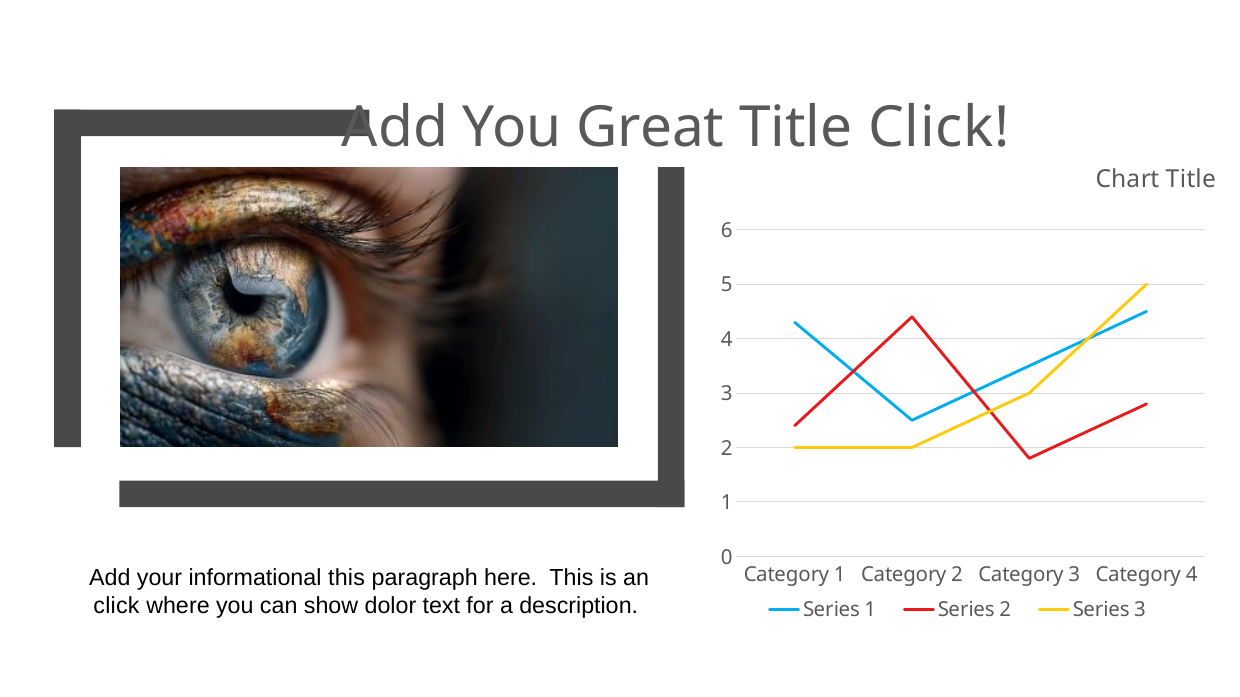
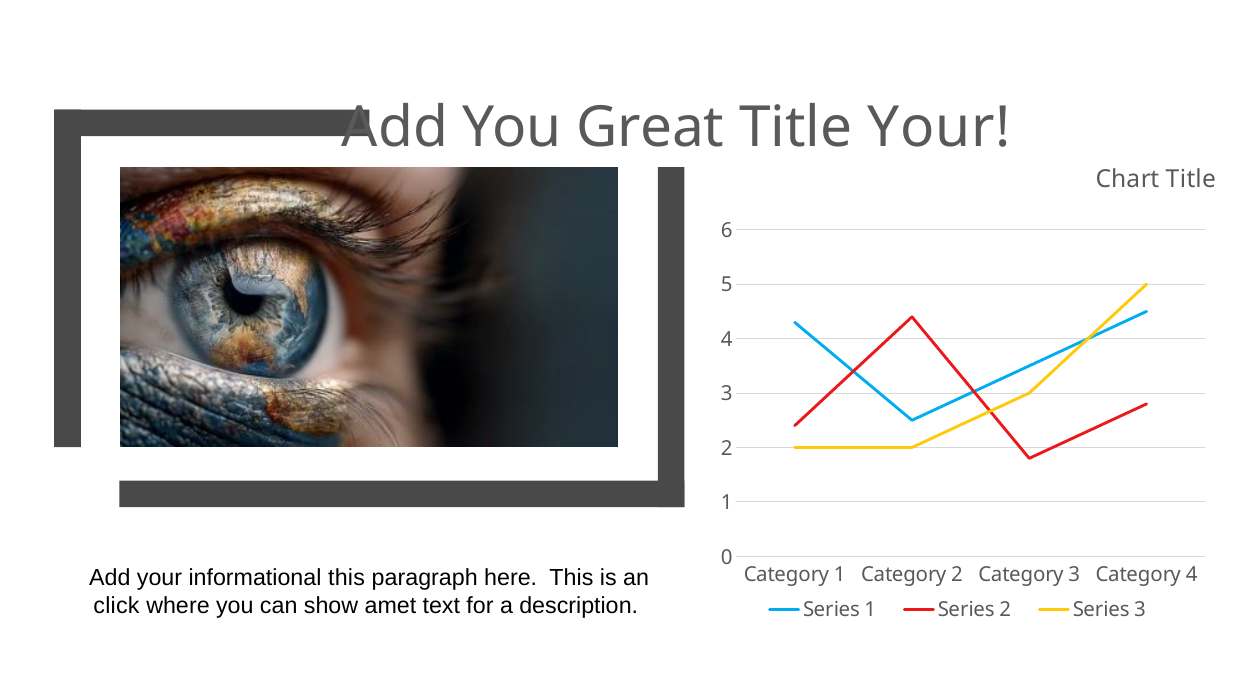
Title Click: Click -> Your
dolor: dolor -> amet
